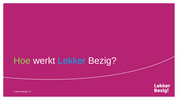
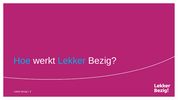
Hoe colour: light green -> light blue
